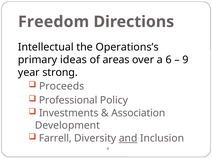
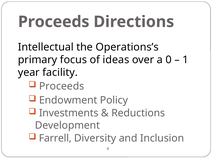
Freedom at (54, 22): Freedom -> Proceeds
ideas: ideas -> focus
areas: areas -> ideas
6: 6 -> 0
9: 9 -> 1
strong: strong -> facility
Professional: Professional -> Endowment
Association: Association -> Reductions
and underline: present -> none
